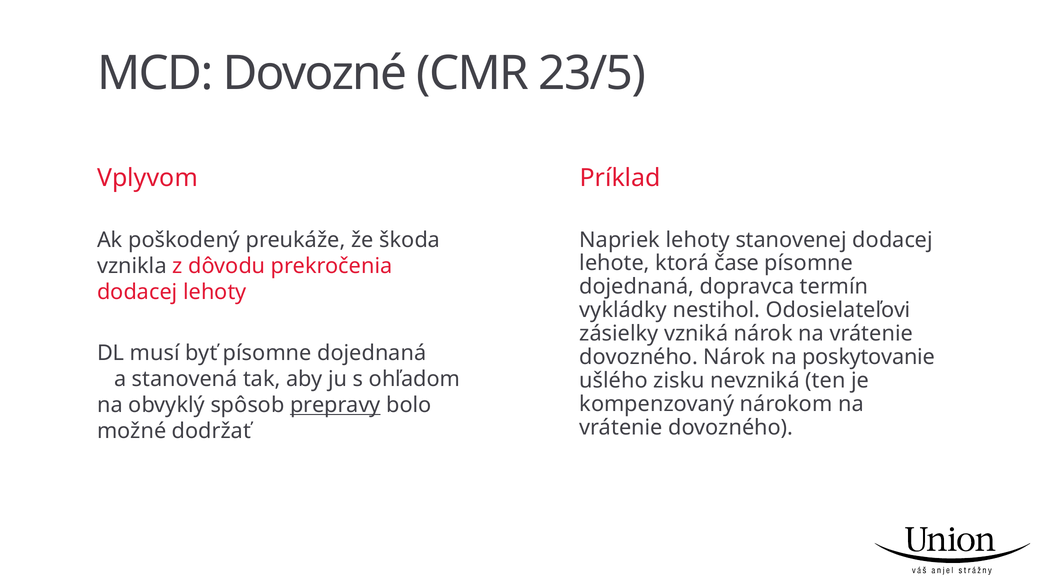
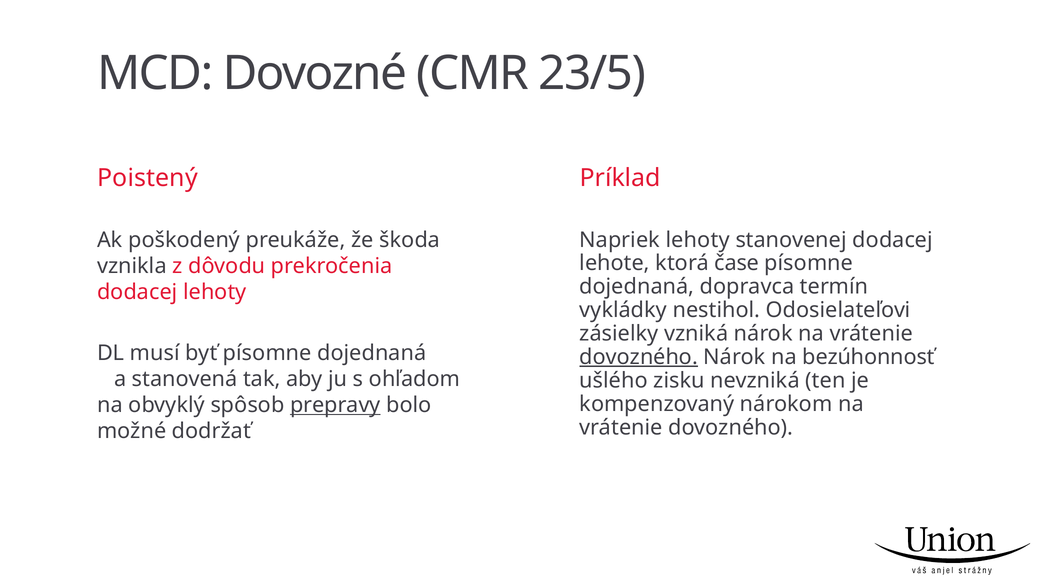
Vplyvom: Vplyvom -> Poistený
dovozného at (639, 357) underline: none -> present
poskytovanie: poskytovanie -> bezúhonnosť
